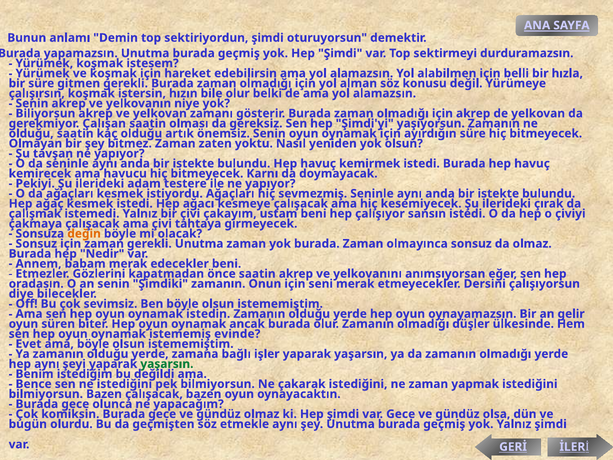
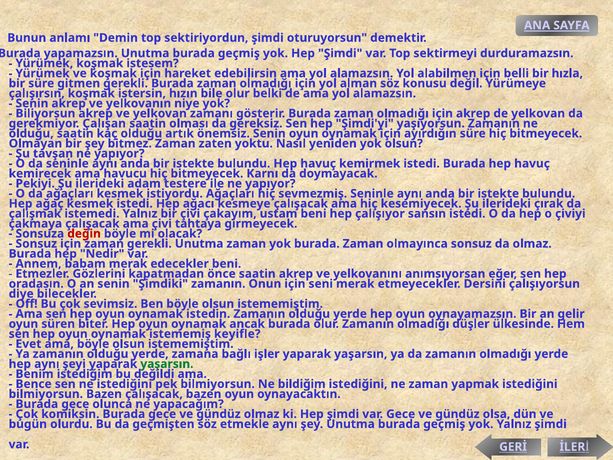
değin colour: orange -> red
evinde: evinde -> keyifle
çakarak: çakarak -> bildiğim
